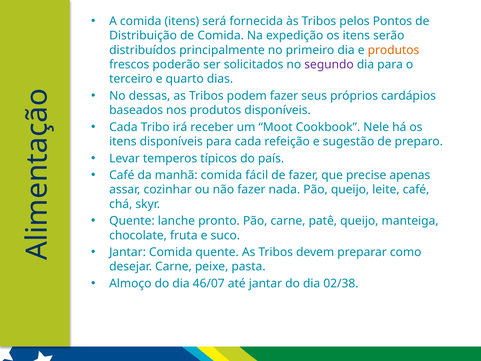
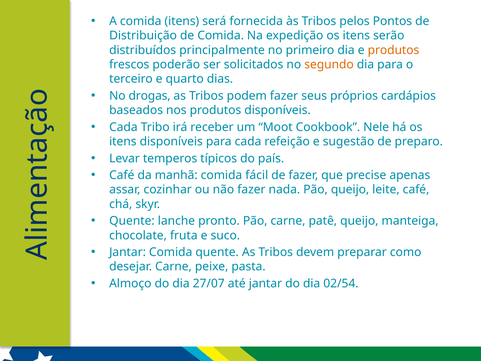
segundo colour: purple -> orange
dessas: dessas -> drogas
46/07: 46/07 -> 27/07
02/38: 02/38 -> 02/54
